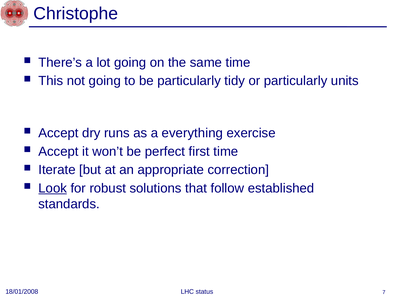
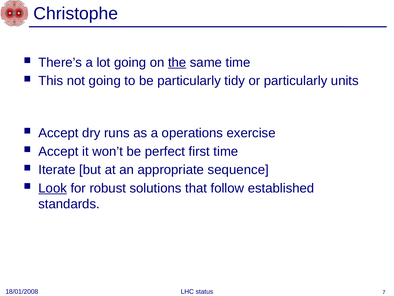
the underline: none -> present
everything: everything -> operations
correction: correction -> sequence
